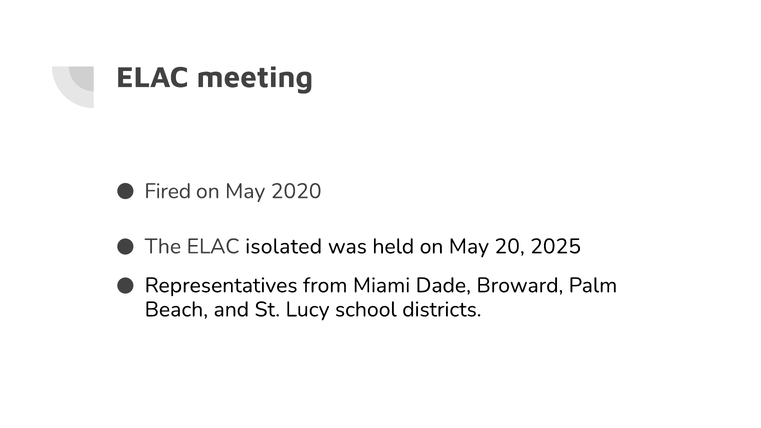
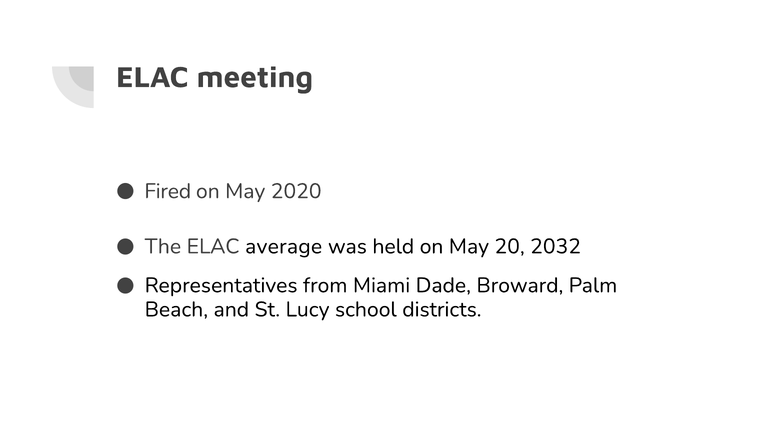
isolated: isolated -> average
2025: 2025 -> 2032
